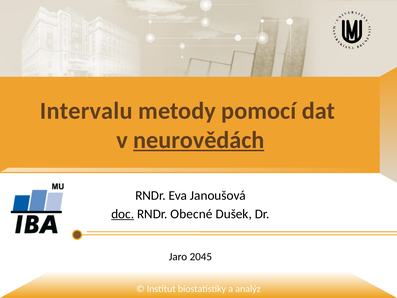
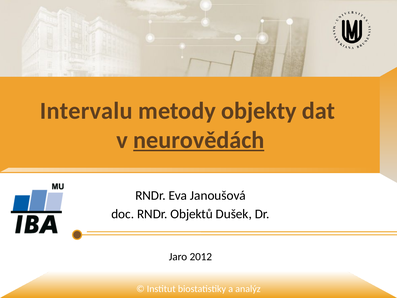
pomocí: pomocí -> objekty
doc underline: present -> none
Obecné: Obecné -> Objektů
2045: 2045 -> 2012
